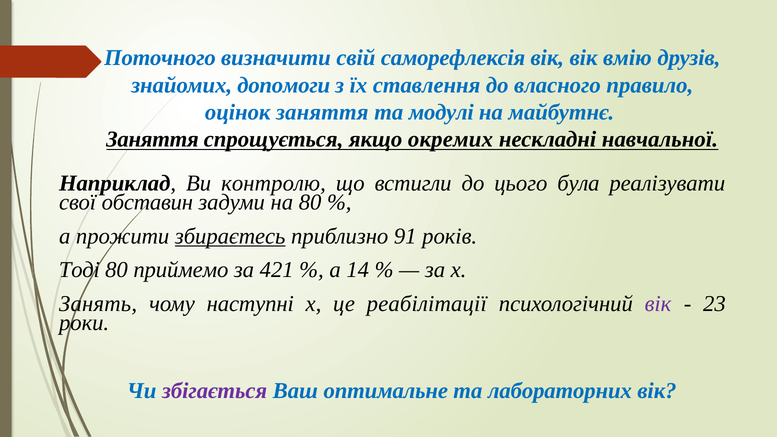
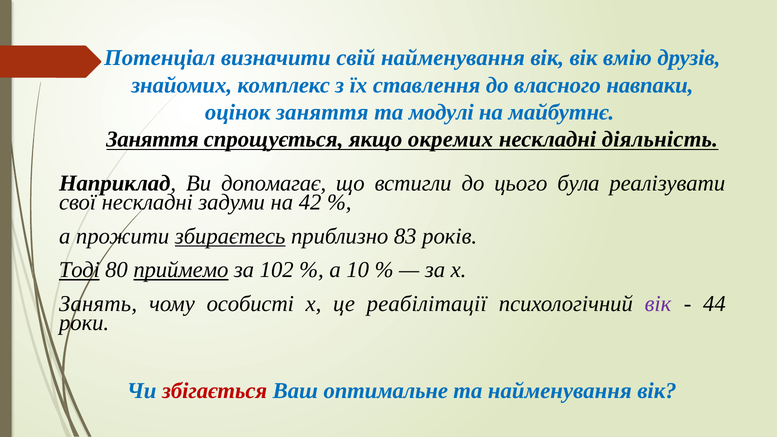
Поточного: Поточного -> Потенціал
свій саморефлексія: саморефлексія -> найменування
допомоги: допомоги -> комплекс
правило: правило -> навпаки
навчальної: навчальної -> діяльність
контролю: контролю -> допомагає
свої обставин: обставин -> нескладні
на 80: 80 -> 42
91: 91 -> 83
Тоді underline: none -> present
приймемо underline: none -> present
421: 421 -> 102
14: 14 -> 10
наступні: наступні -> особисті
23: 23 -> 44
збігається colour: purple -> red
та лабораторних: лабораторних -> найменування
